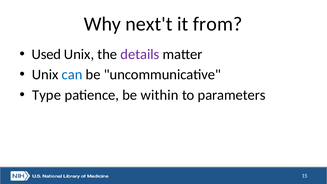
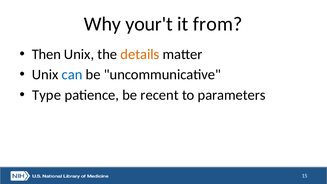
next't: next't -> your't
Used: Used -> Then
details colour: purple -> orange
within: within -> recent
